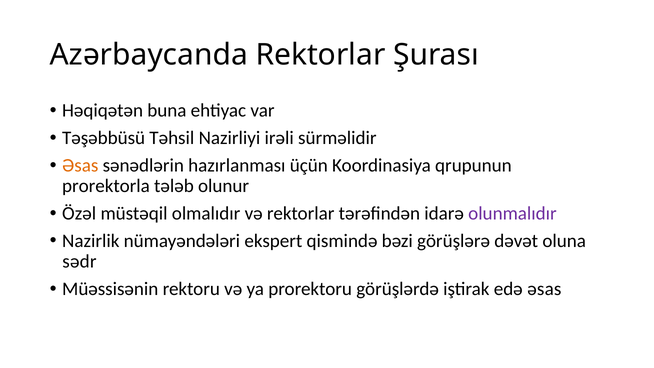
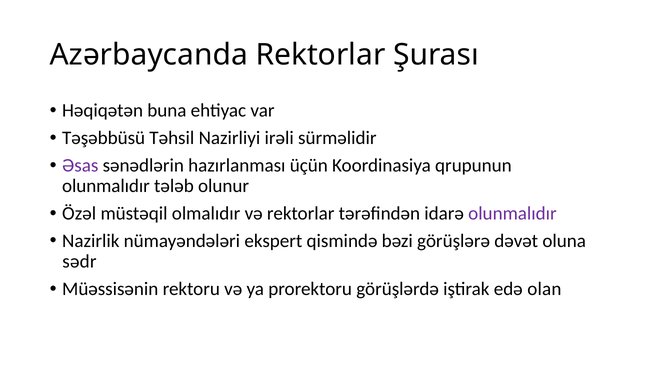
Əsas at (80, 165) colour: orange -> purple
prorektorla at (106, 186): prorektorla -> olunmalıdır
edə əsas: əsas -> olan
